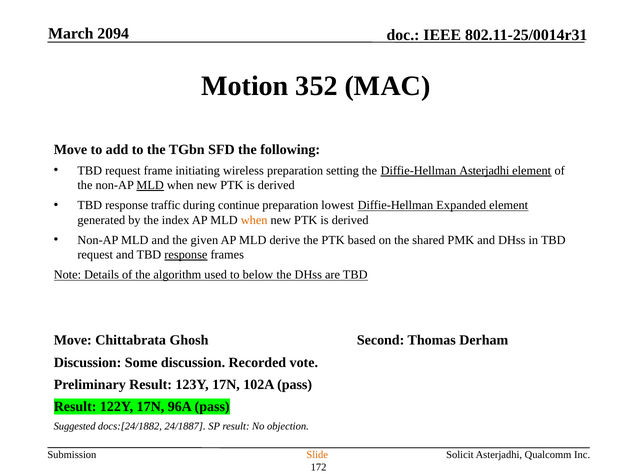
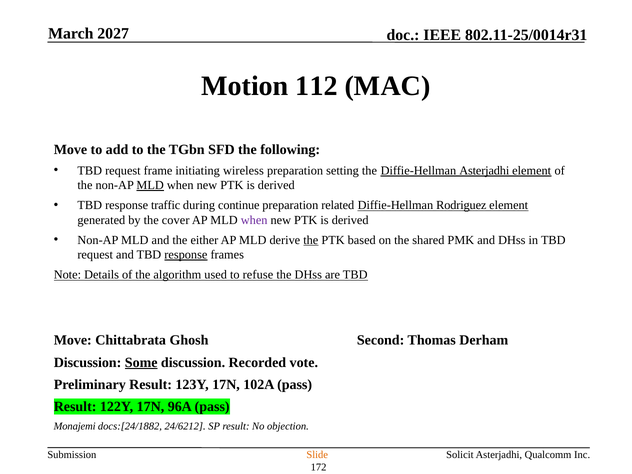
2094: 2094 -> 2027
352: 352 -> 112
lowest: lowest -> related
Expanded: Expanded -> Rodriguez
index: index -> cover
when at (254, 220) colour: orange -> purple
given: given -> either
the at (311, 240) underline: none -> present
below: below -> refuse
Some underline: none -> present
Suggested: Suggested -> Monajemi
24/1887: 24/1887 -> 24/6212
